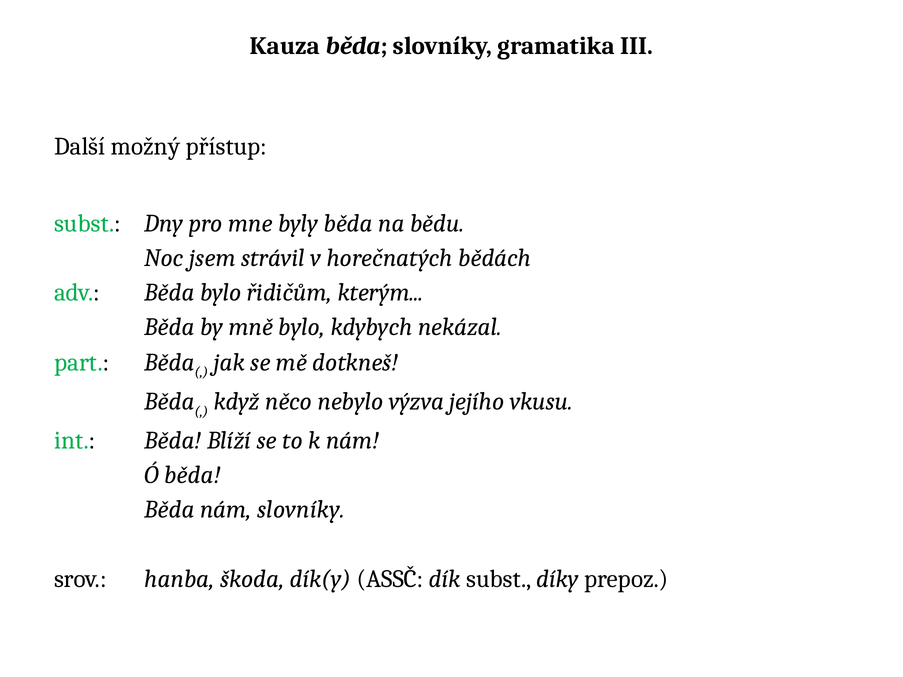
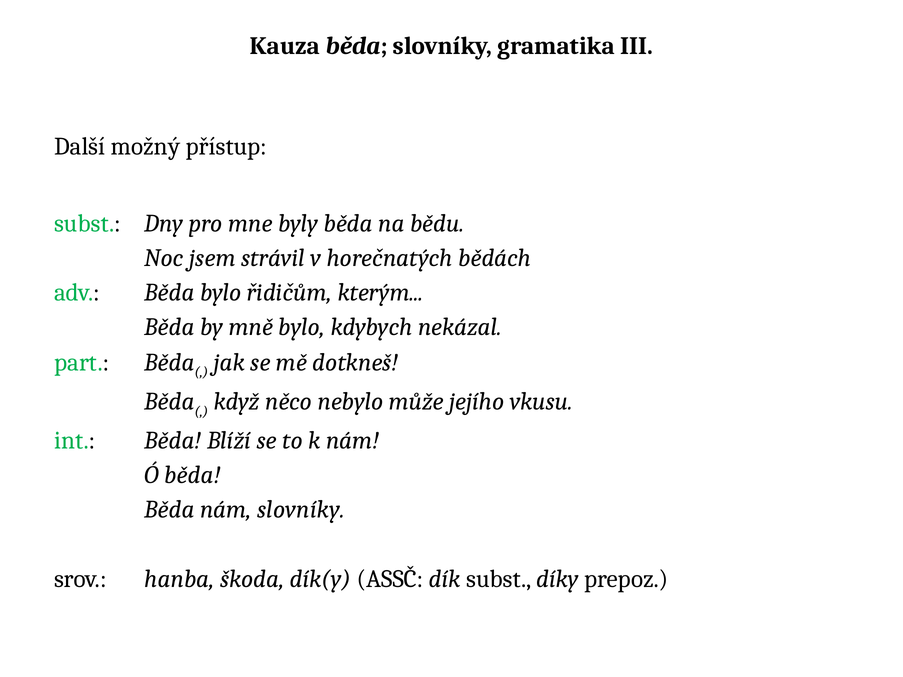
výzva: výzva -> může
